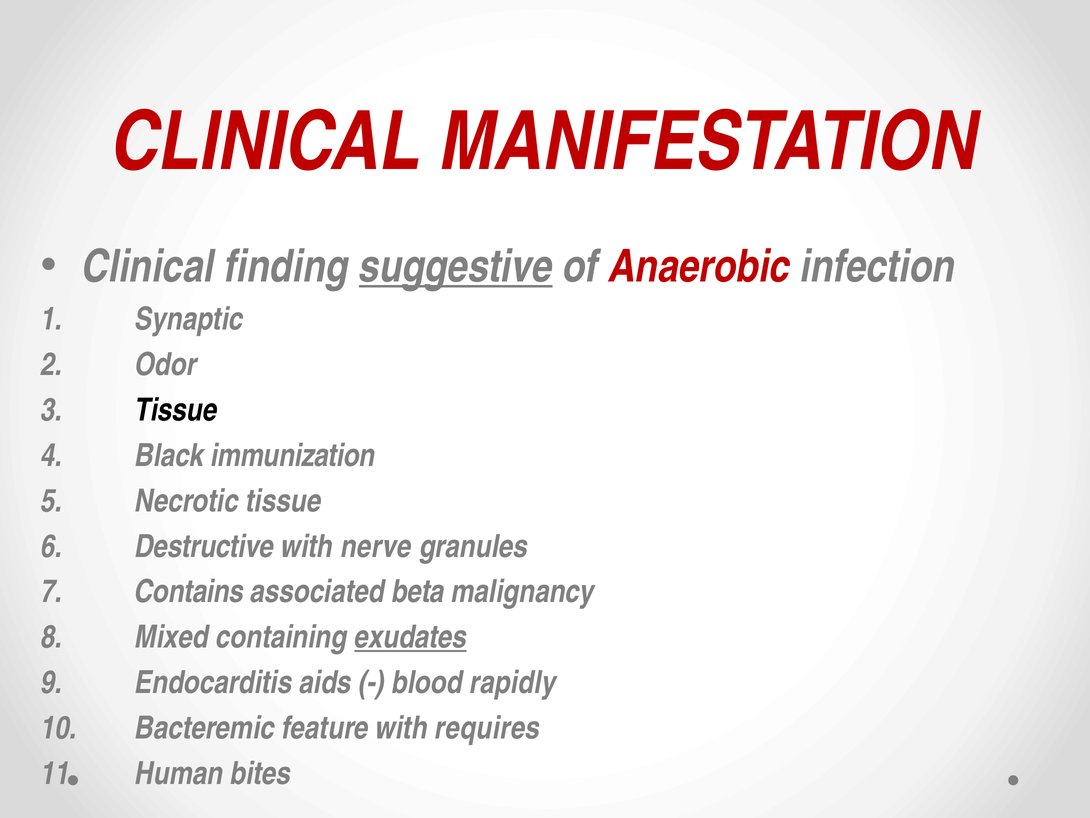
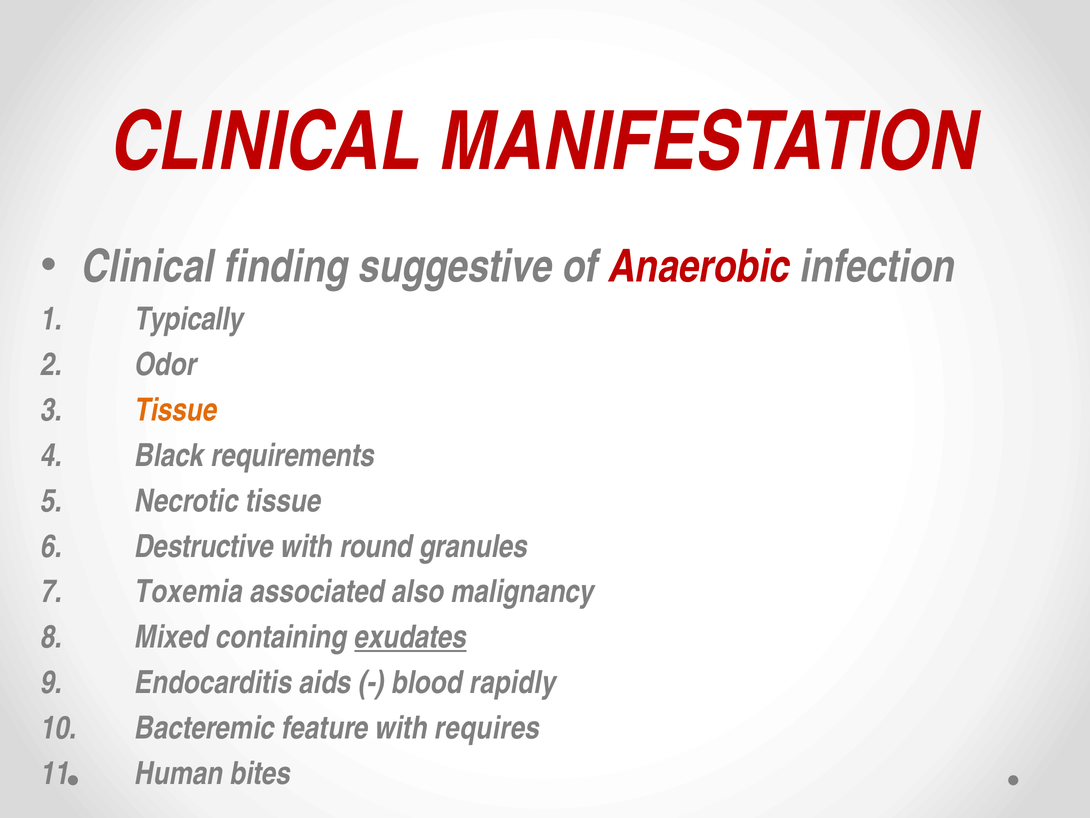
suggestive underline: present -> none
Synaptic: Synaptic -> Typically
Tissue at (176, 410) colour: black -> orange
immunization: immunization -> requirements
nerve: nerve -> round
Contains: Contains -> Toxemia
beta: beta -> also
